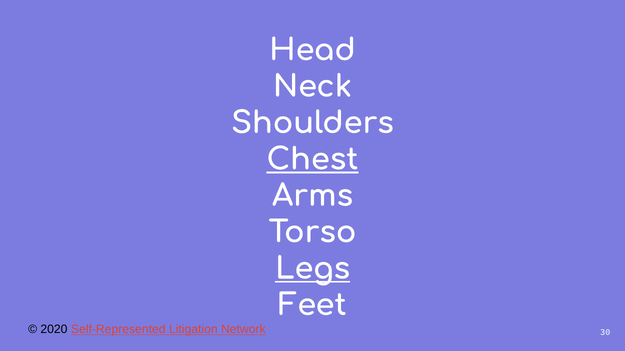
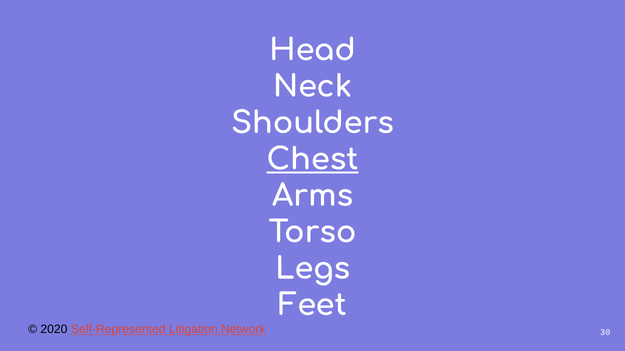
Legs underline: present -> none
